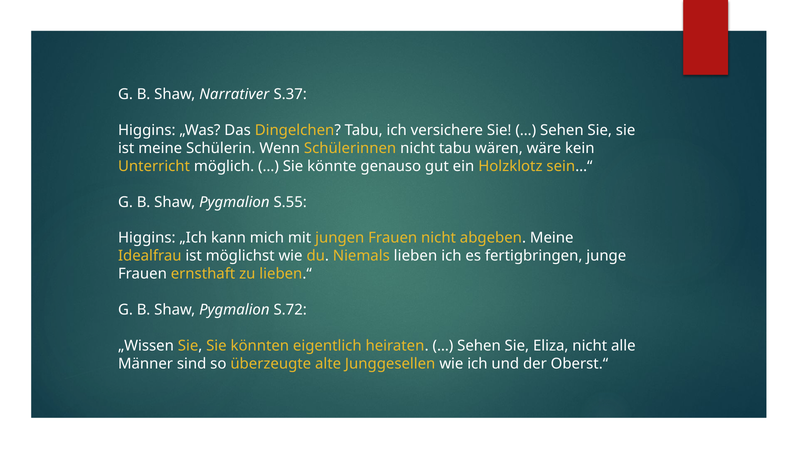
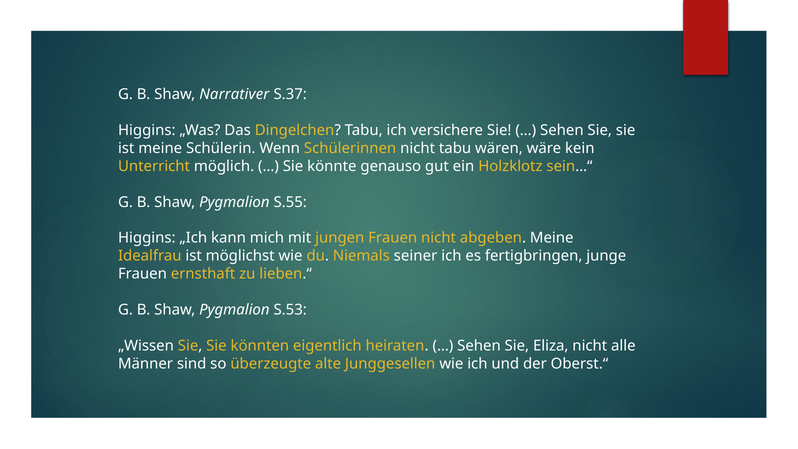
lieben: lieben -> seiner
S.72: S.72 -> S.53
